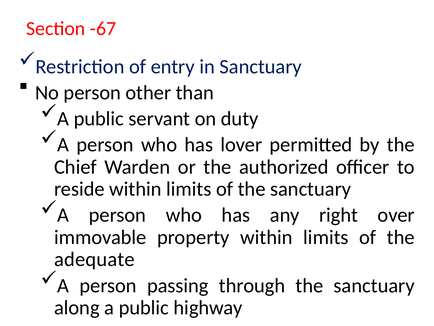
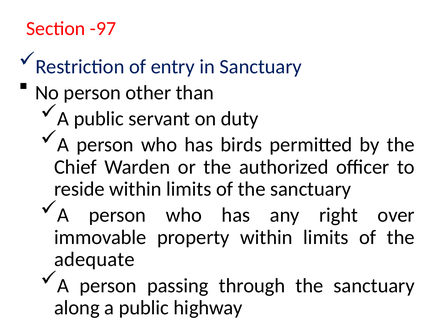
-67: -67 -> -97
lover: lover -> birds
